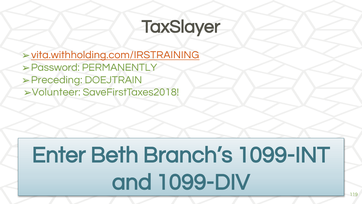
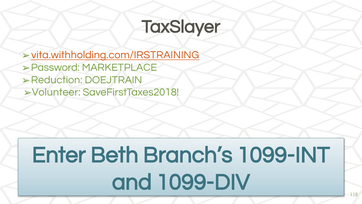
PERMANENTLY: PERMANENTLY -> MARKETPLACE
Preceding: Preceding -> Reduction
